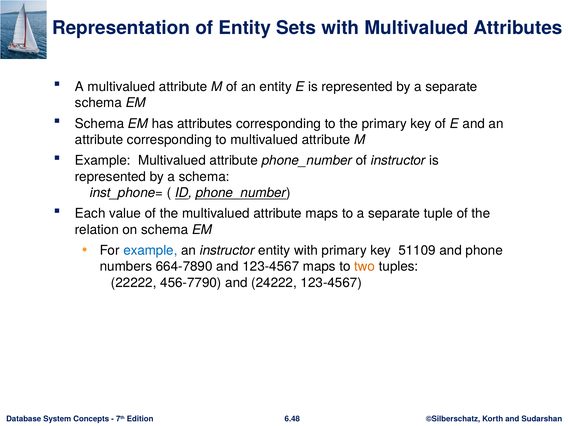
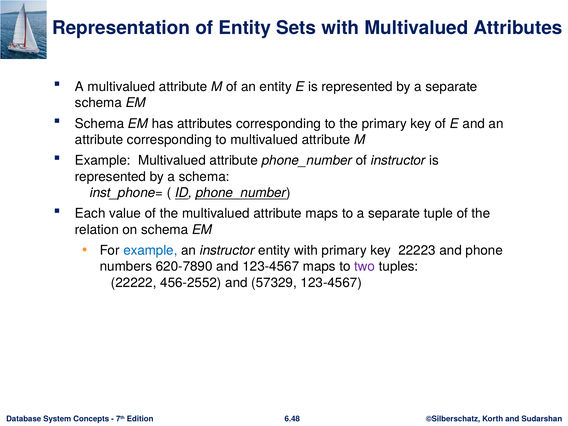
51109: 51109 -> 22223
664-7890: 664-7890 -> 620-7890
two colour: orange -> purple
456-7790: 456-7790 -> 456-2552
24222: 24222 -> 57329
